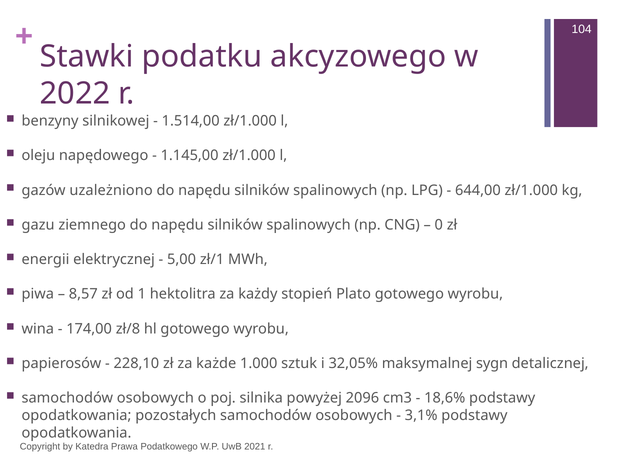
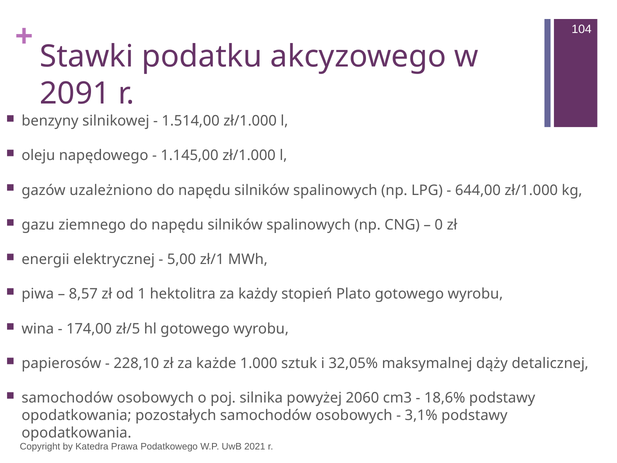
2022: 2022 -> 2091
zł/8: zł/8 -> zł/5
sygn: sygn -> dąży
2096: 2096 -> 2060
